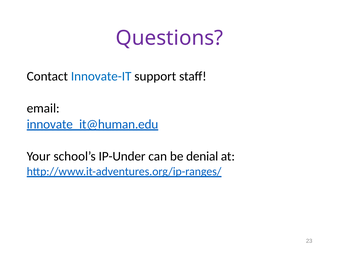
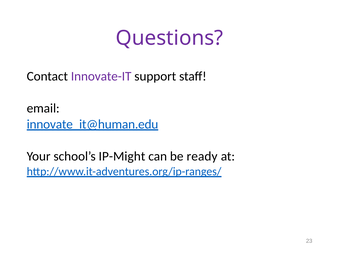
Innovate-IT colour: blue -> purple
IP-Under: IP-Under -> IP-Might
denial: denial -> ready
